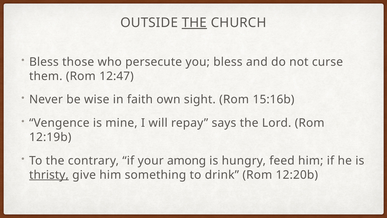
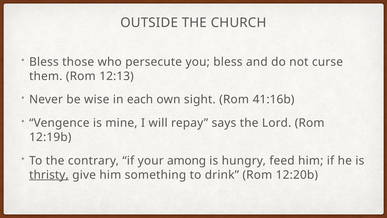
THE at (194, 23) underline: present -> none
12:47: 12:47 -> 12:13
faith: faith -> each
15:16b: 15:16b -> 41:16b
